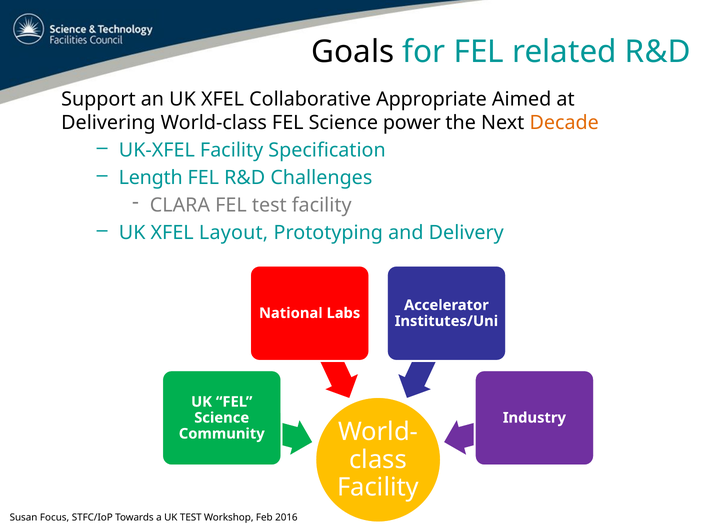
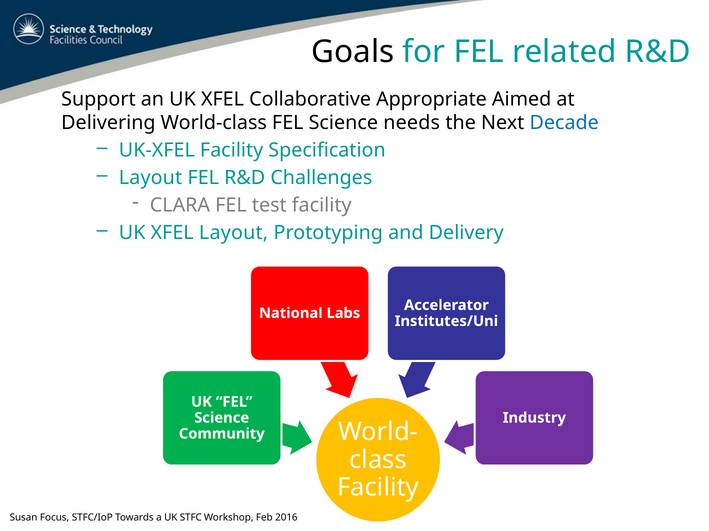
power: power -> needs
Decade colour: orange -> blue
Length at (151, 178): Length -> Layout
UK TEST: TEST -> STFC
